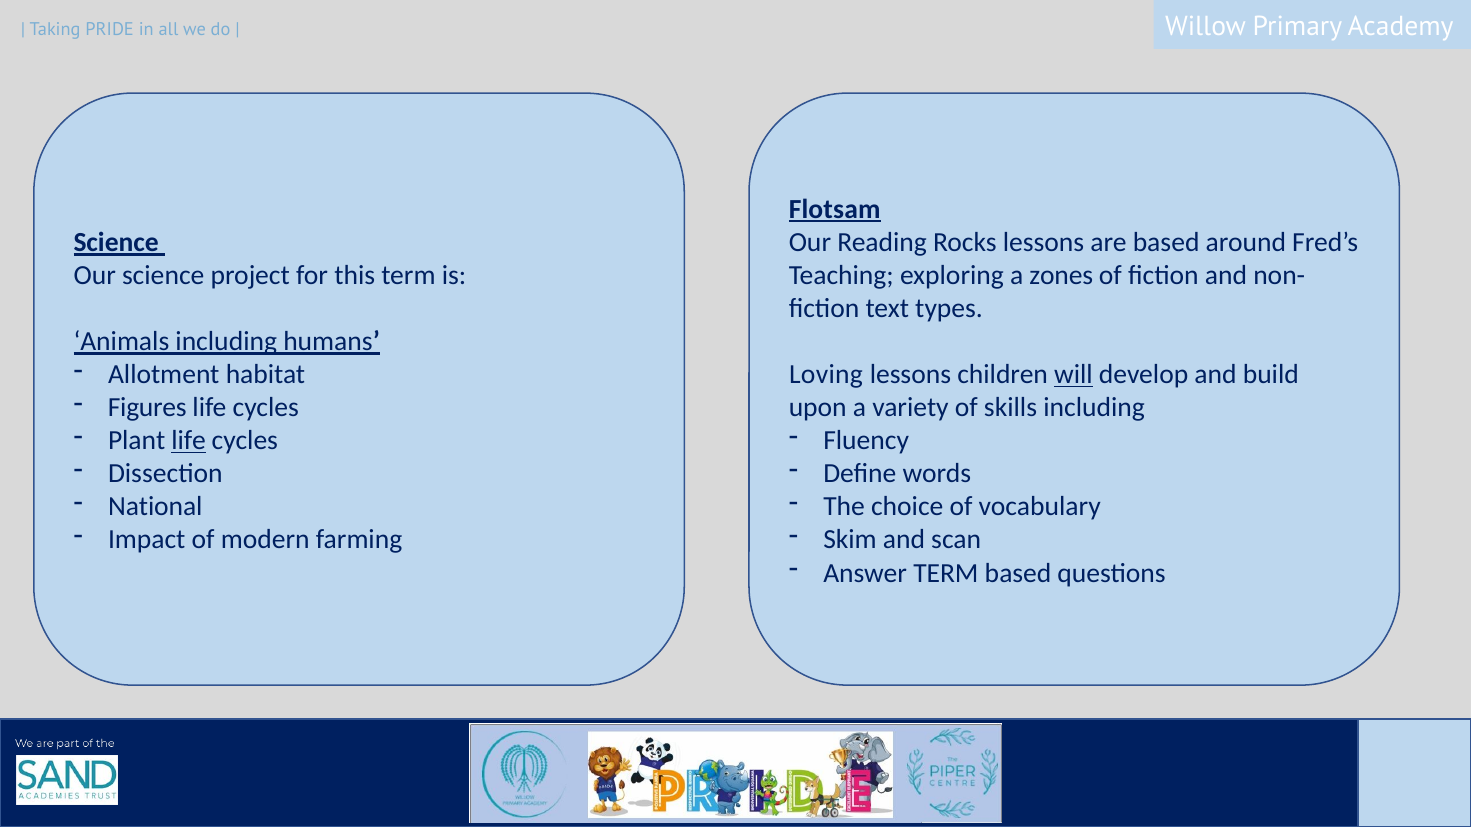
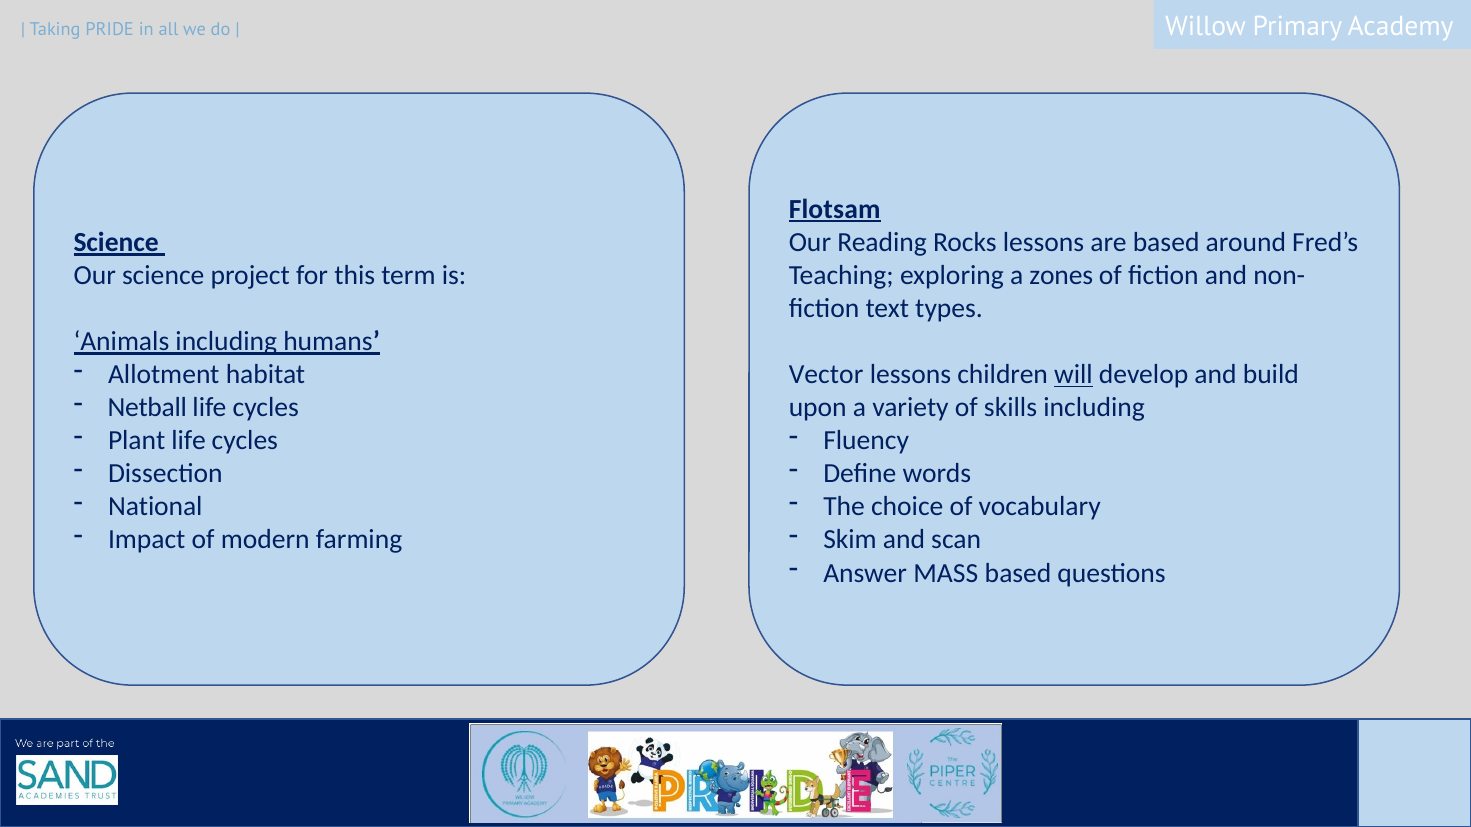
Loving: Loving -> Vector
Figures: Figures -> Netball
life at (189, 441) underline: present -> none
Answer TERM: TERM -> MASS
